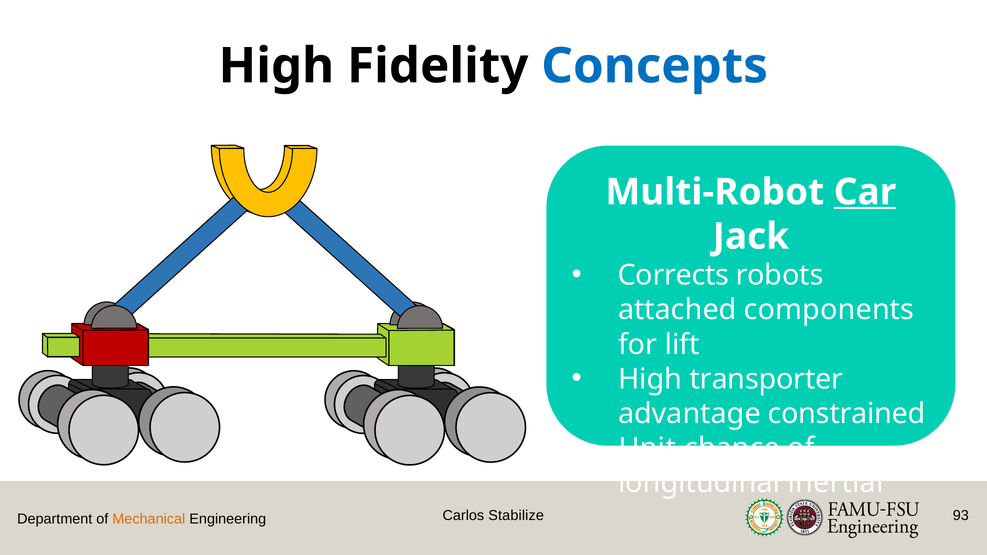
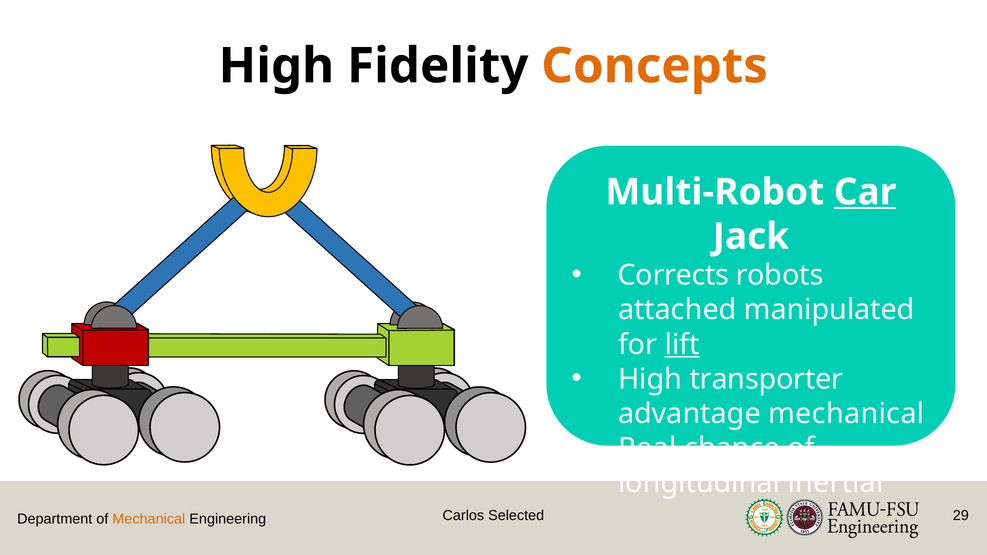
Concepts colour: blue -> orange
components: components -> manipulated
lift underline: none -> present
advantage constrained: constrained -> mechanical
Unit: Unit -> Real
Stabilize: Stabilize -> Selected
93: 93 -> 29
